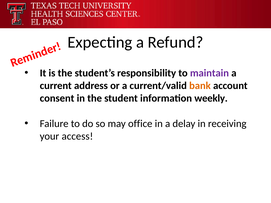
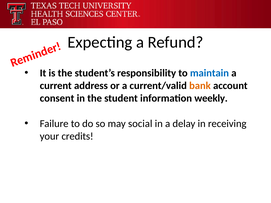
maintain colour: purple -> blue
office: office -> social
access: access -> credits
